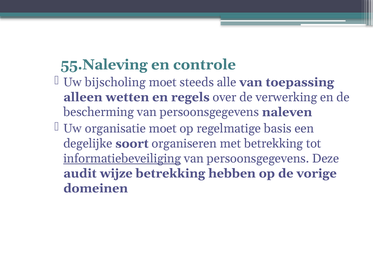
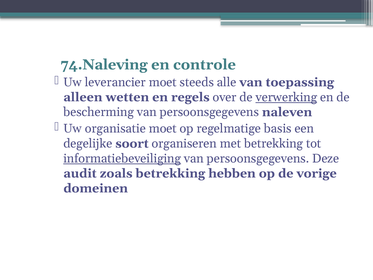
55.Naleving: 55.Naleving -> 74.Naleving
bijscholing: bijscholing -> leverancier
verwerking underline: none -> present
wijze: wijze -> zoals
